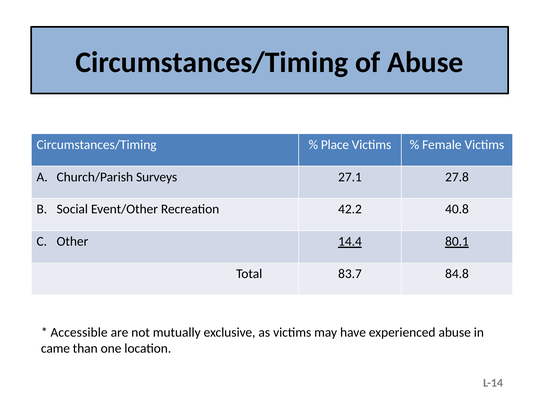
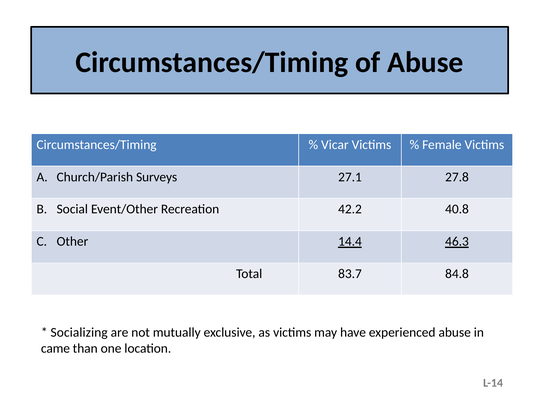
Place: Place -> Vicar
80.1: 80.1 -> 46.3
Accessible: Accessible -> Socializing
